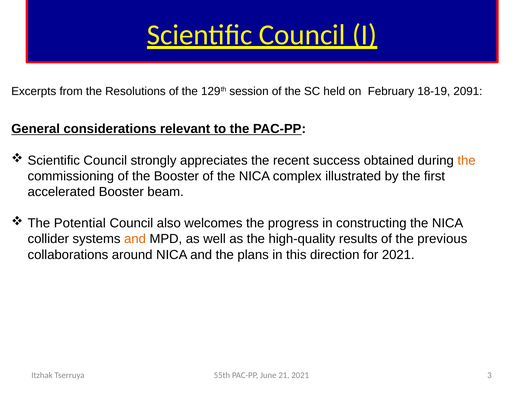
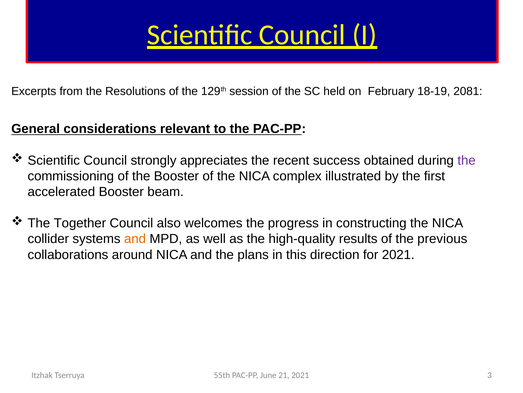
2091: 2091 -> 2081
the at (467, 160) colour: orange -> purple
Potential: Potential -> Together
